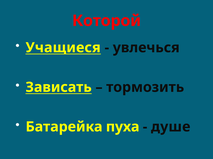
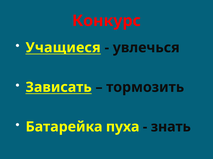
Которой: Которой -> Конкурс
душе: душе -> знать
